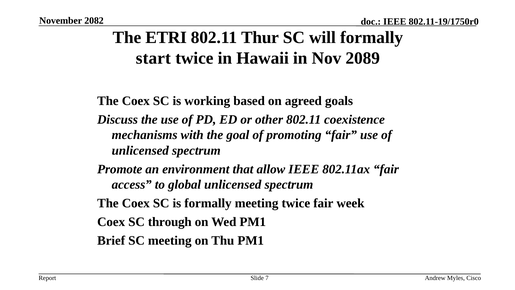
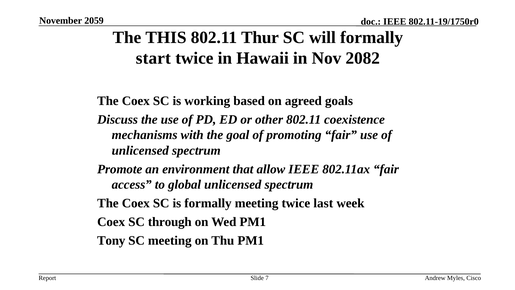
2082: 2082 -> 2059
ETRI: ETRI -> THIS
2089: 2089 -> 2082
twice fair: fair -> last
Brief: Brief -> Tony
